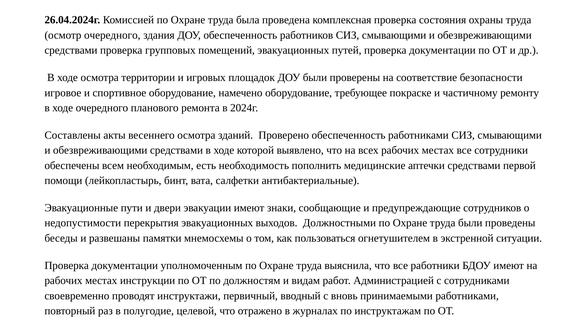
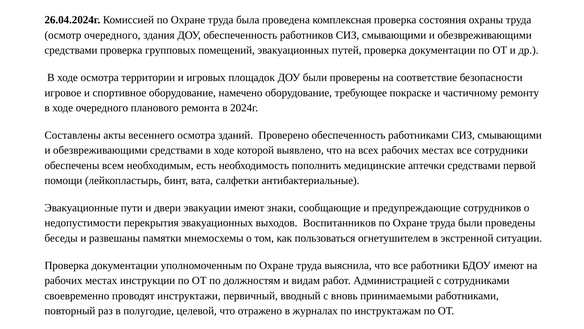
Должностными: Должностными -> Воспитанников
